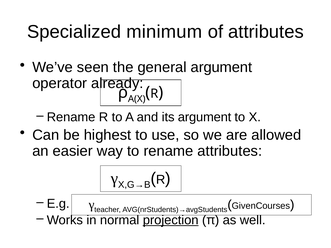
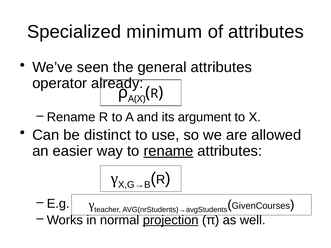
general argument: argument -> attributes
highest: highest -> distinct
rename at (168, 151) underline: none -> present
